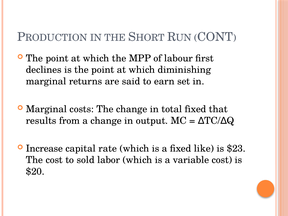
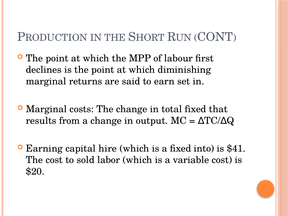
Increase: Increase -> Earning
rate: rate -> hire
like: like -> into
$23: $23 -> $41
